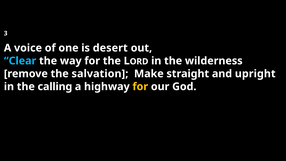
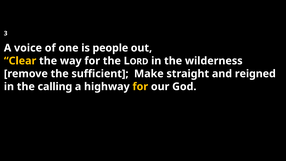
desert: desert -> people
Clear colour: light blue -> yellow
salvation: salvation -> sufficient
upright: upright -> reigned
